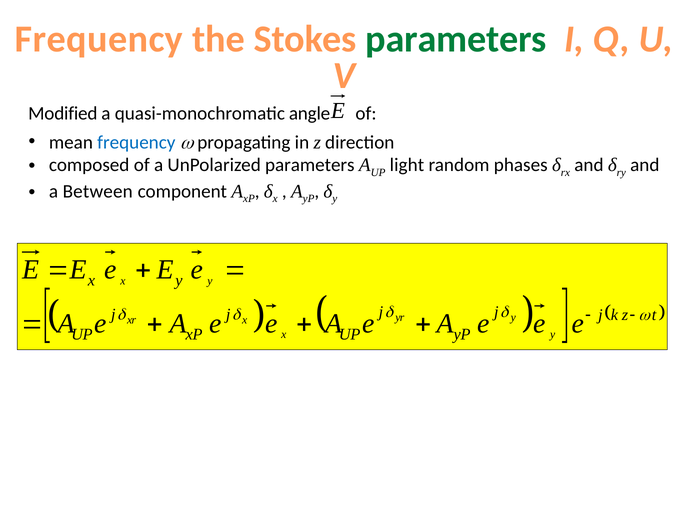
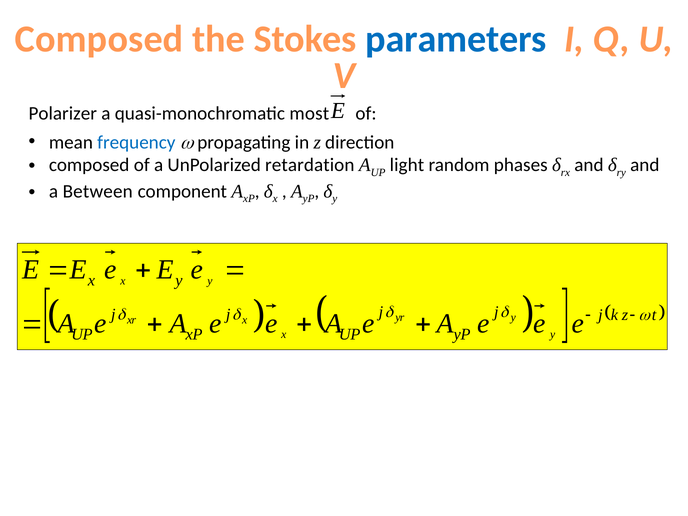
Frequency at (99, 39): Frequency -> Composed
parameters at (456, 39) colour: green -> blue
Modified: Modified -> Polarizer
angle: angle -> most
UnPolarized parameters: parameters -> retardation
